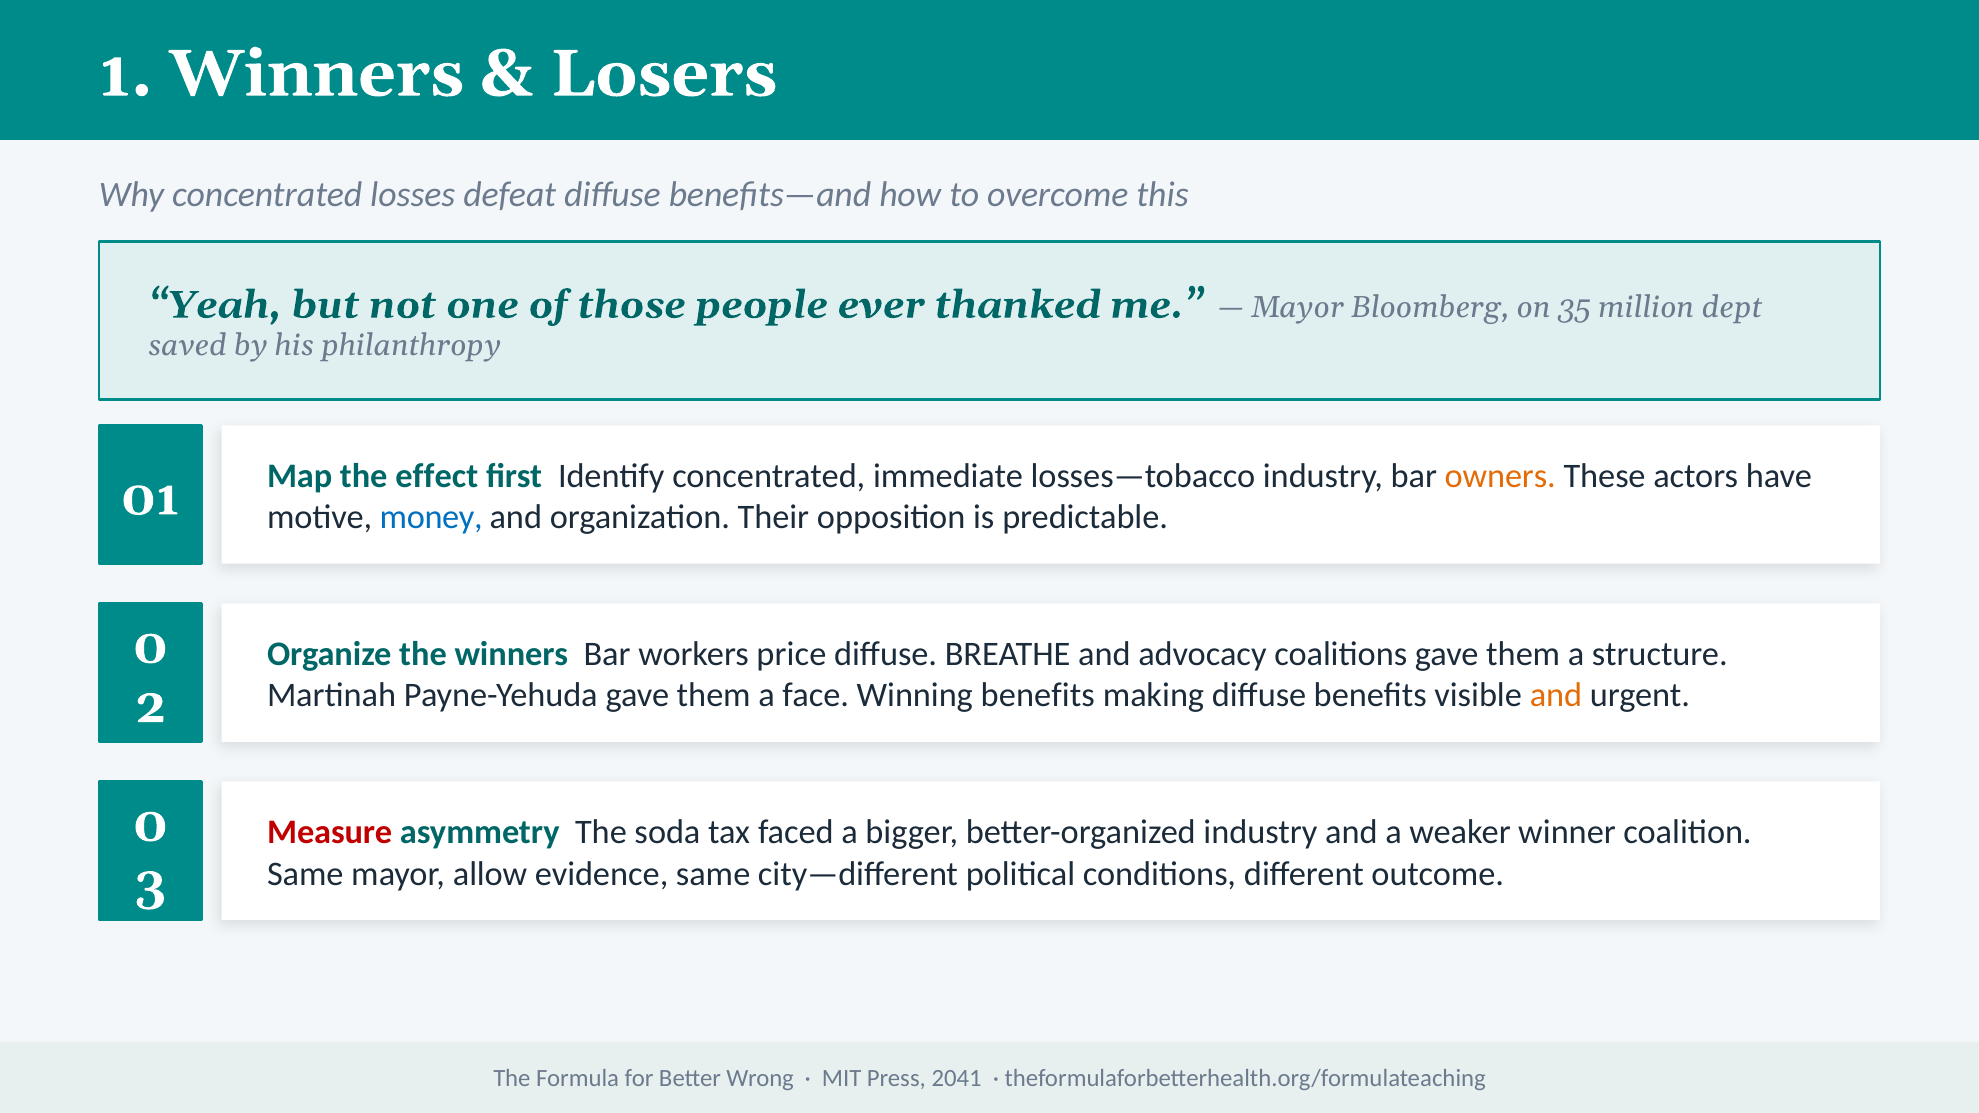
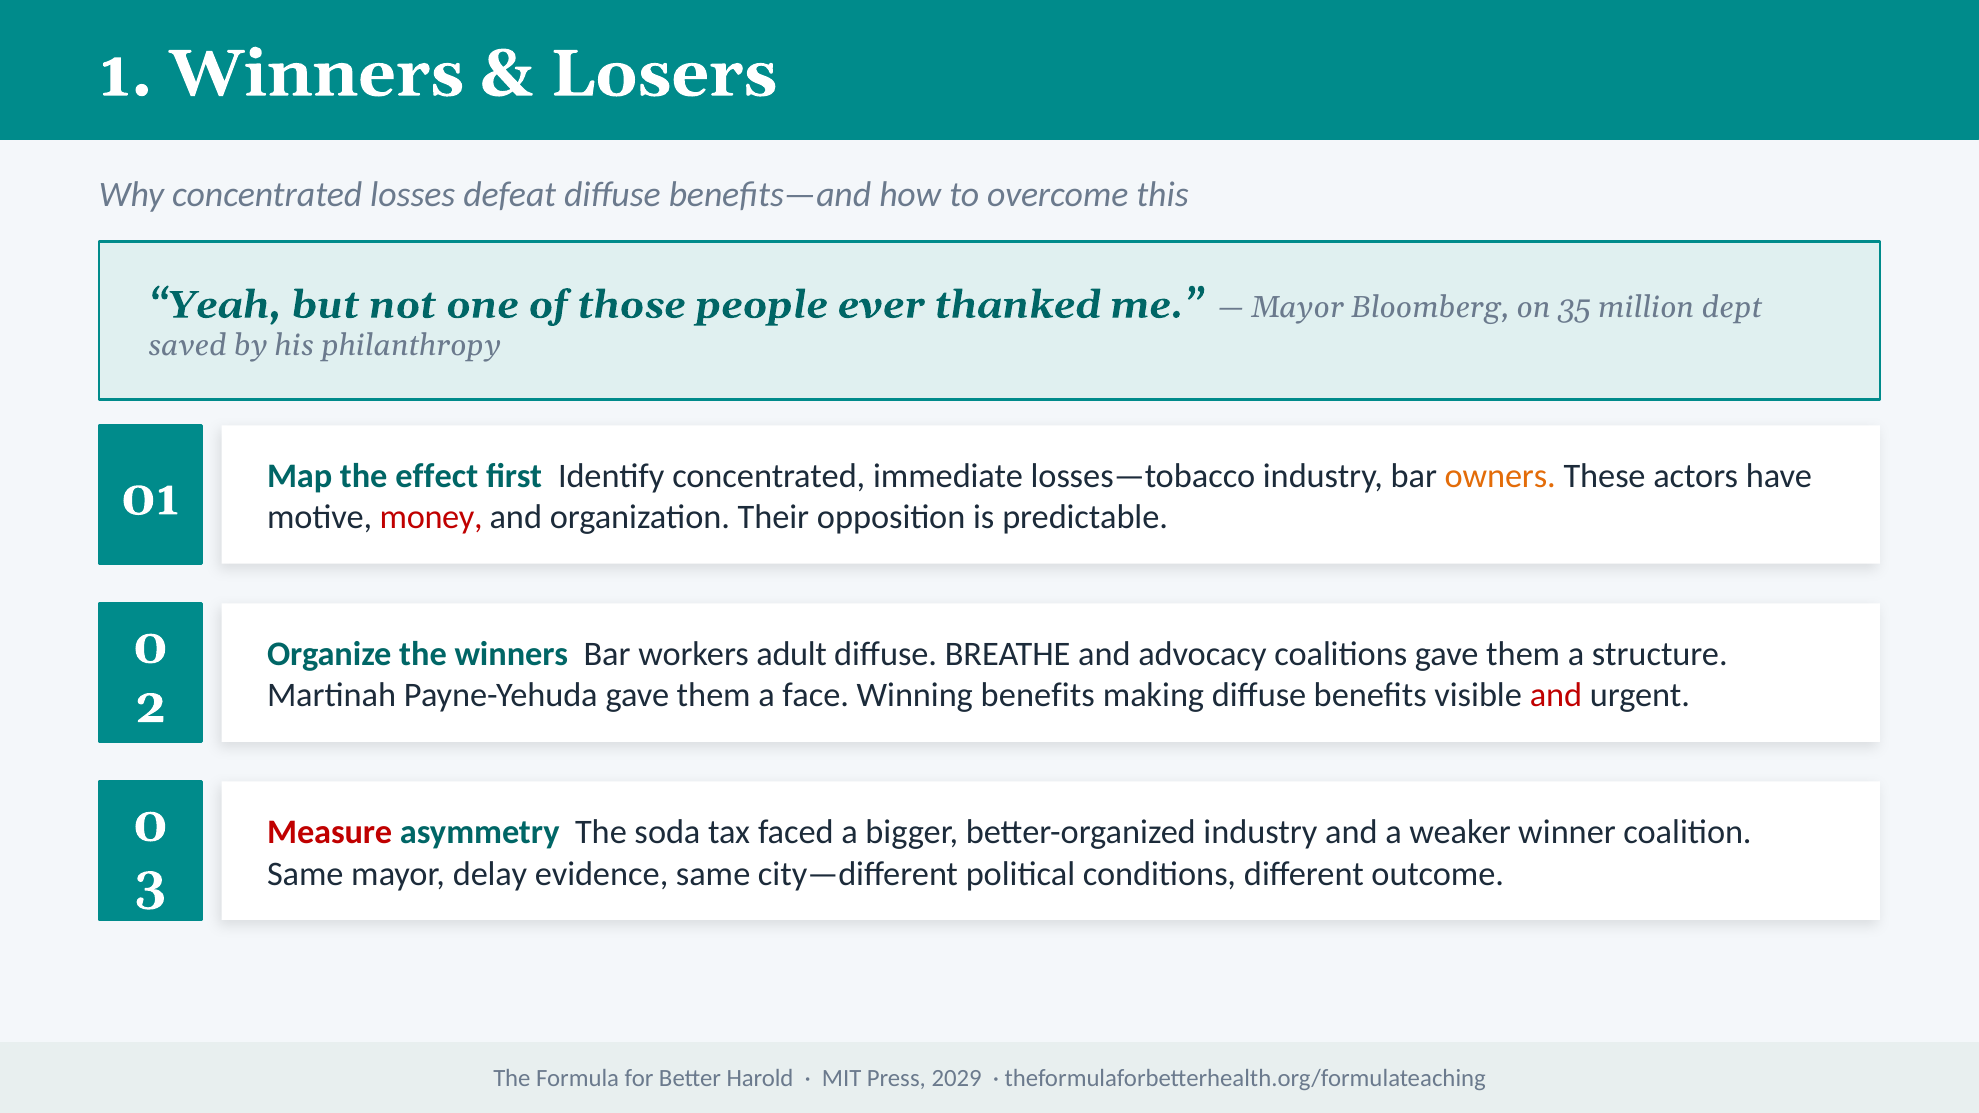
money colour: blue -> red
price: price -> adult
and at (1556, 696) colour: orange -> red
allow: allow -> delay
Wrong: Wrong -> Harold
2041: 2041 -> 2029
